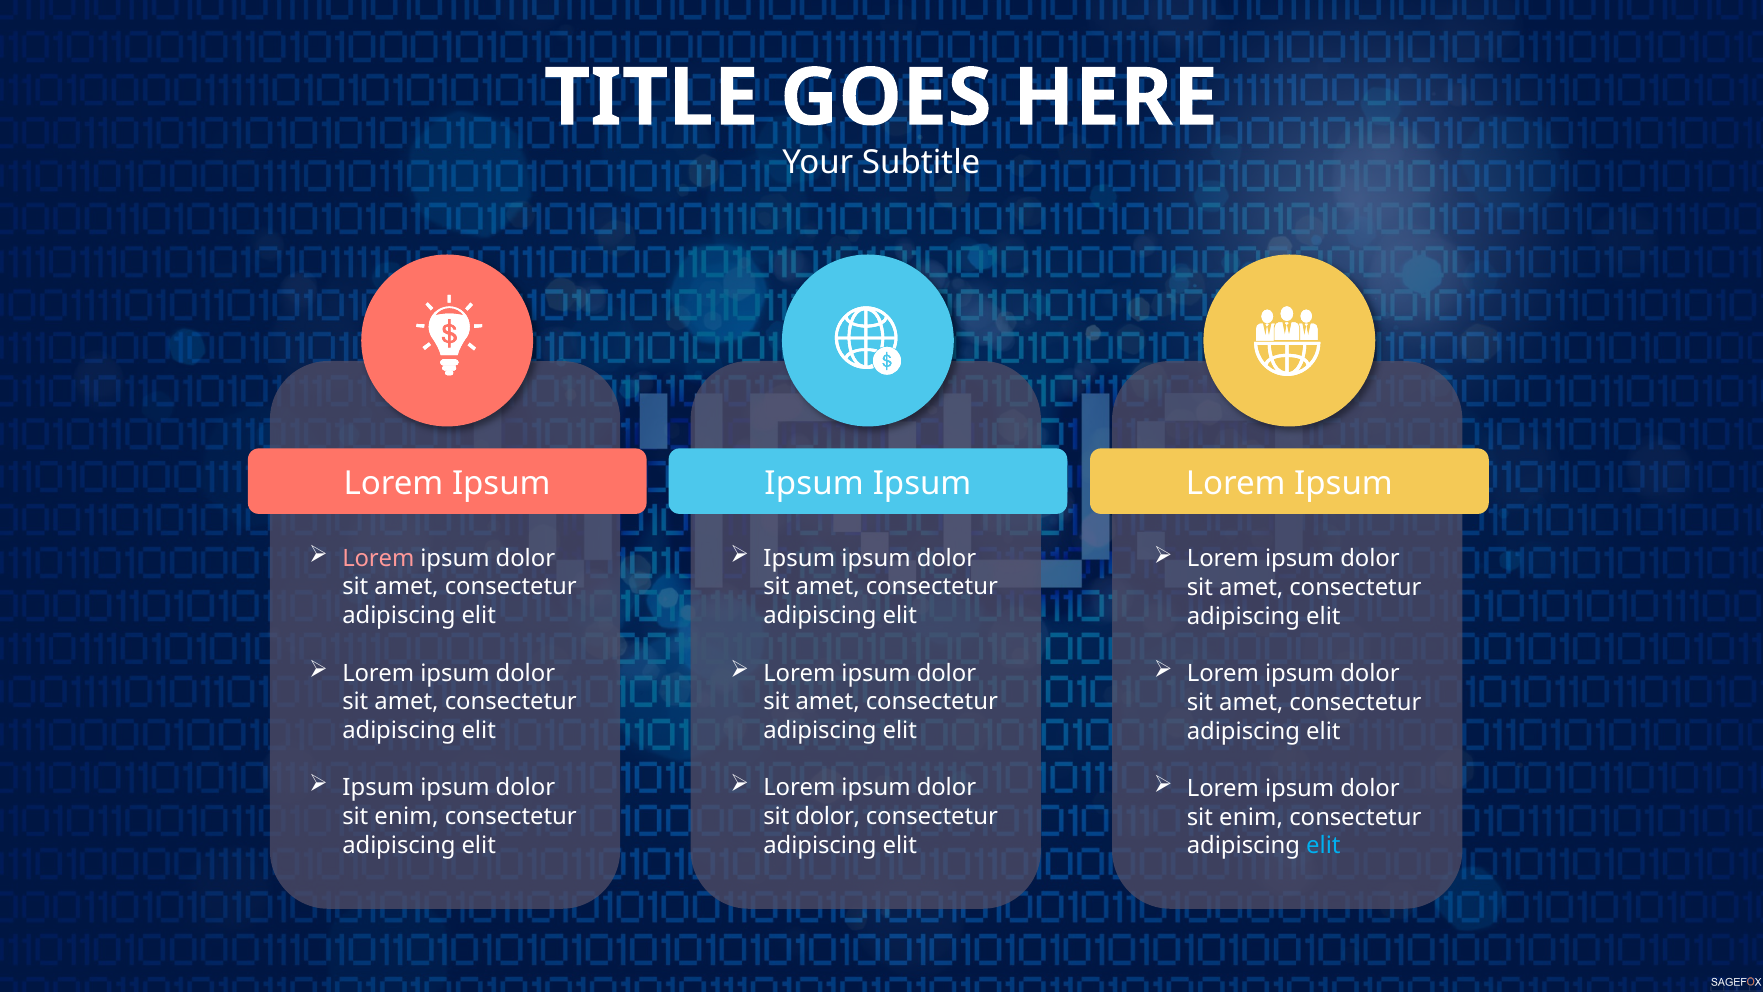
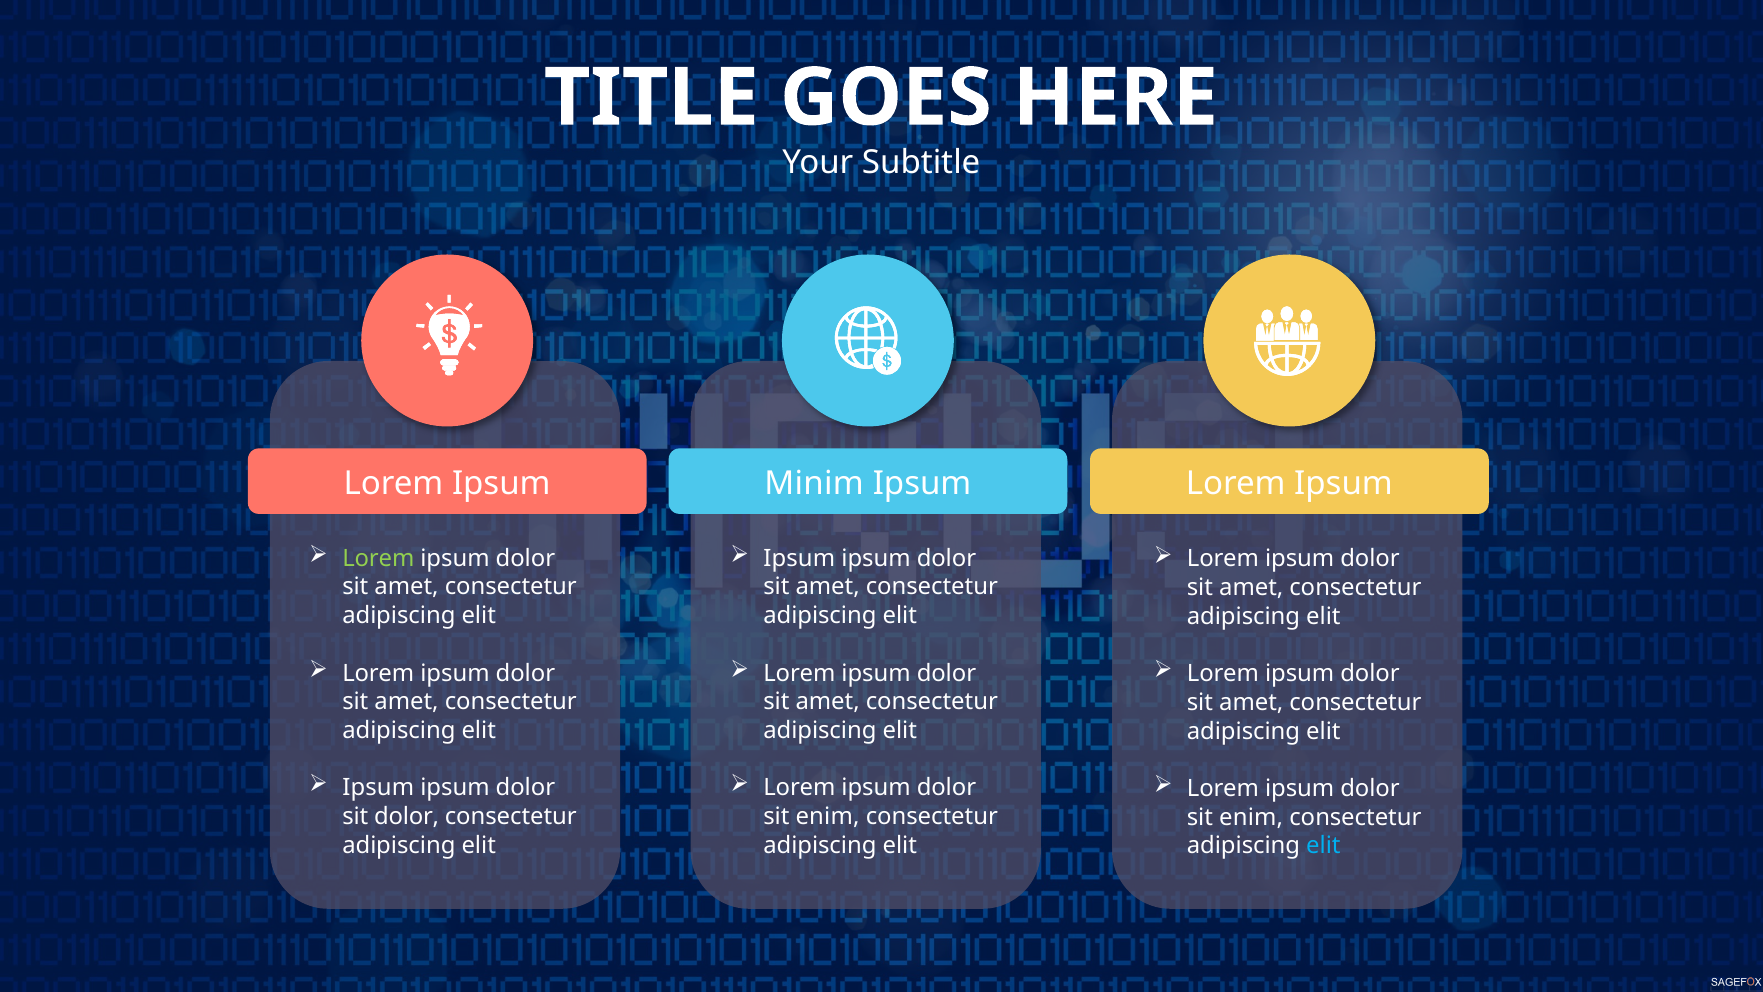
Lorem Ipsum Ipsum: Ipsum -> Minim
Lorem at (378, 558) colour: pink -> light green
enim at (406, 816): enim -> dolor
dolor at (828, 816): dolor -> enim
